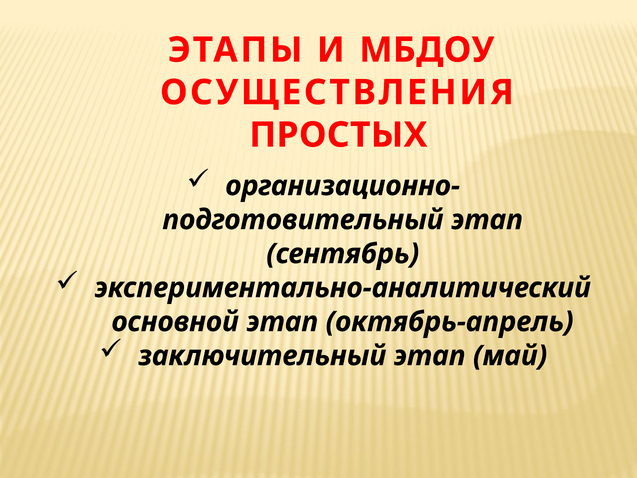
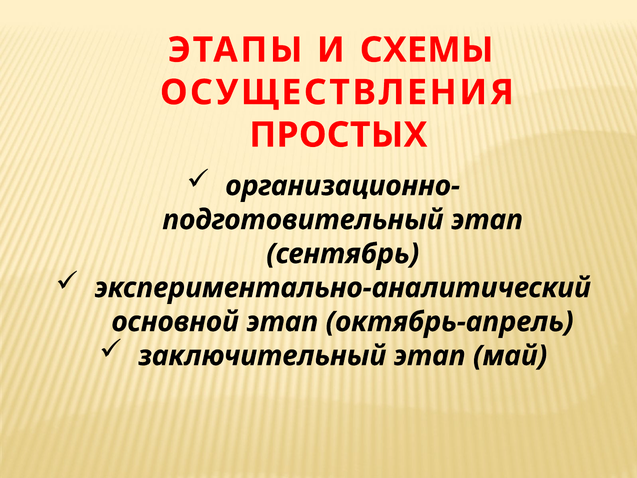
МБДОУ: МБДОУ -> СХЕМЫ
